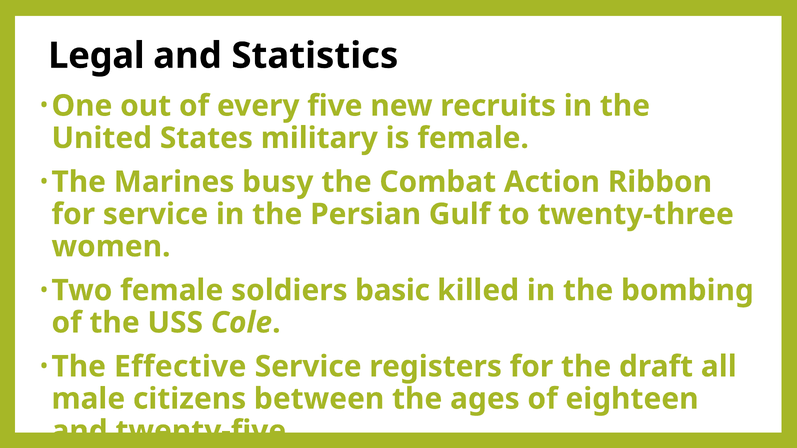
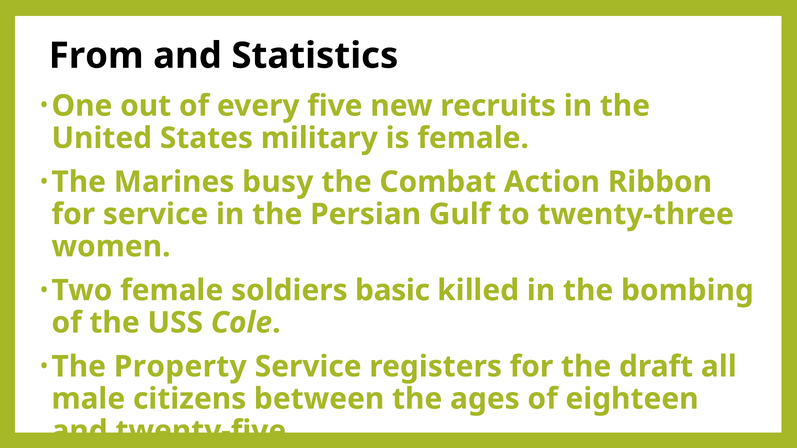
Legal: Legal -> From
Effective: Effective -> Property
